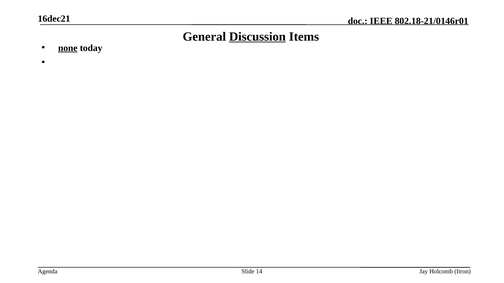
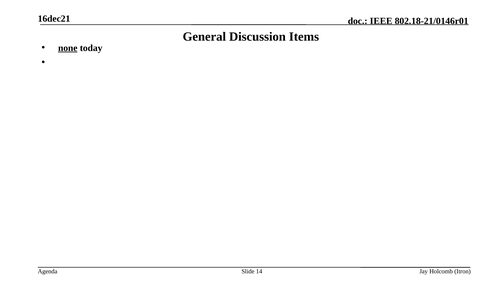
Discussion underline: present -> none
